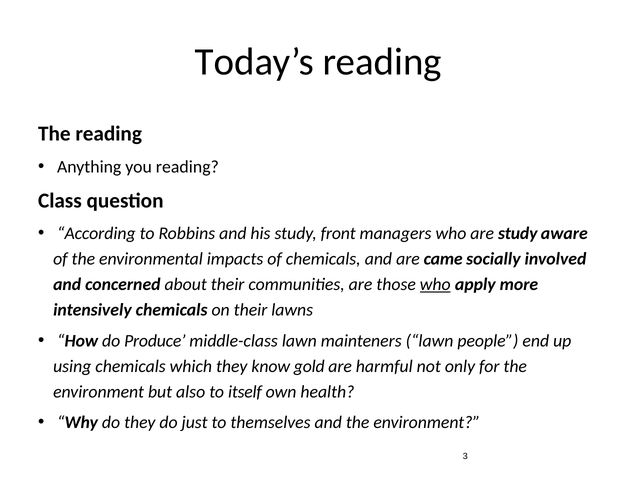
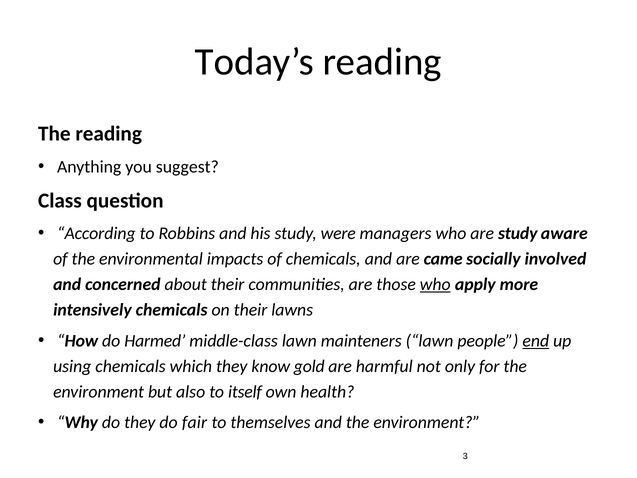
you reading: reading -> suggest
front: front -> were
Produce: Produce -> Harmed
end underline: none -> present
just: just -> fair
